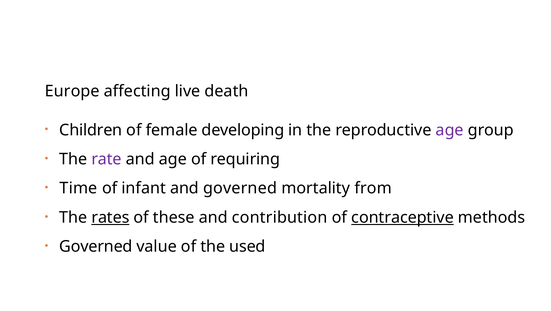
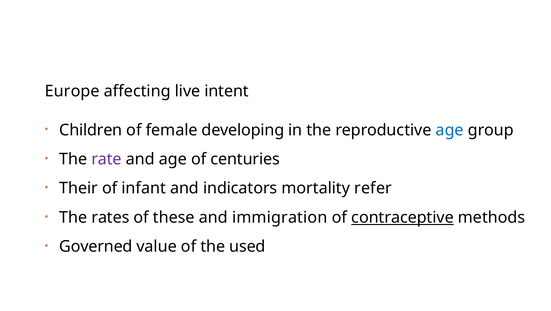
death: death -> intent
age at (450, 130) colour: purple -> blue
requiring: requiring -> centuries
Time: Time -> Their
and governed: governed -> indicators
from: from -> refer
rates underline: present -> none
contribution: contribution -> immigration
